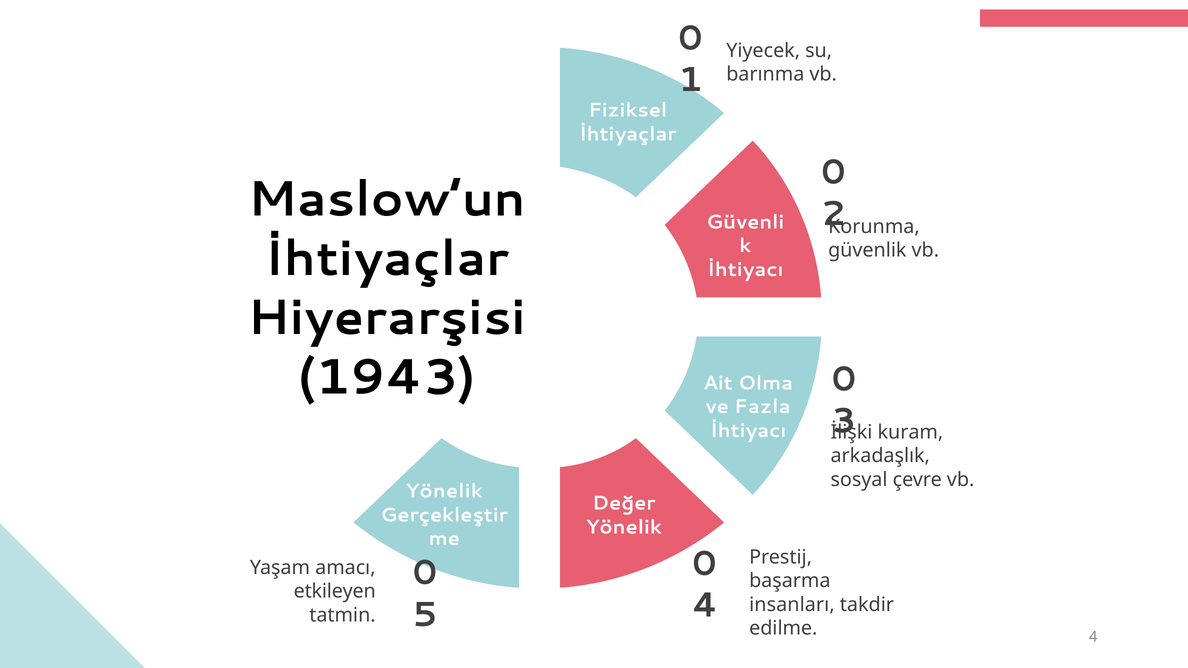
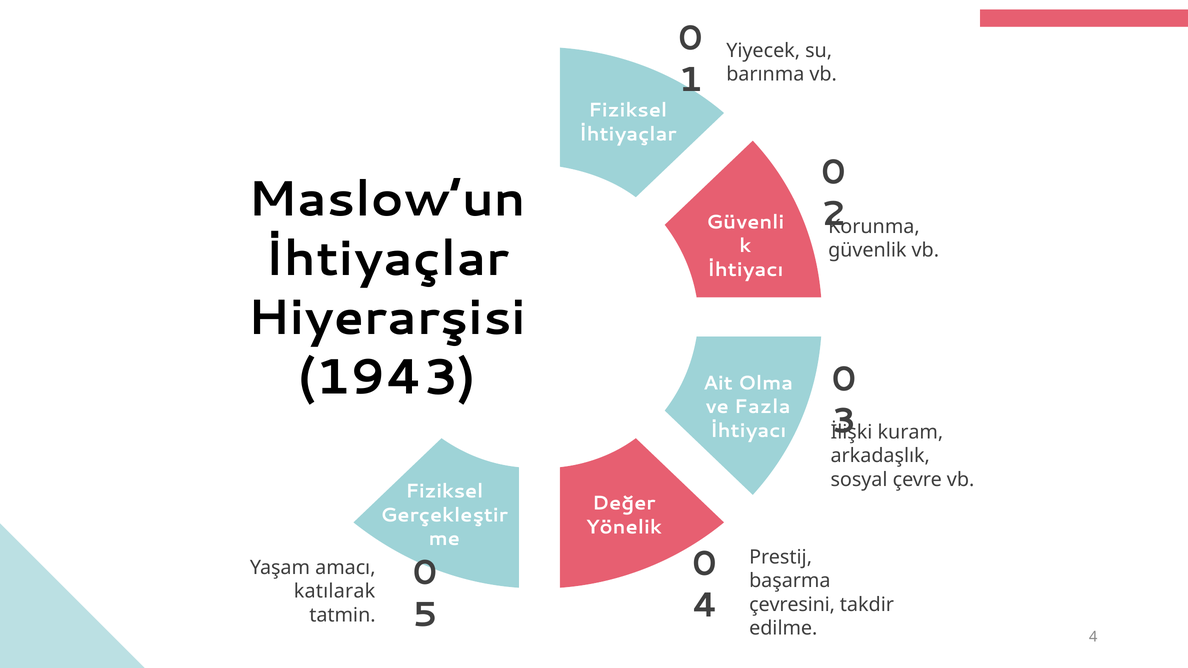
Yönelik at (444, 492): Yönelik -> Fiziksel
etkileyen: etkileyen -> katılarak
insanları: insanları -> çevresini
